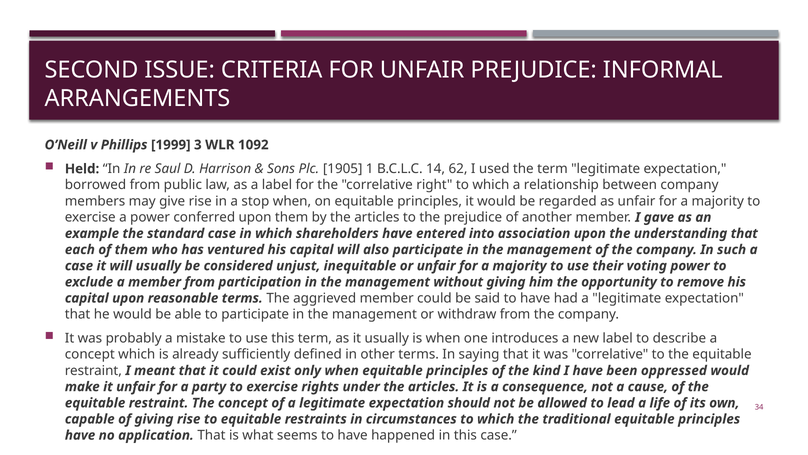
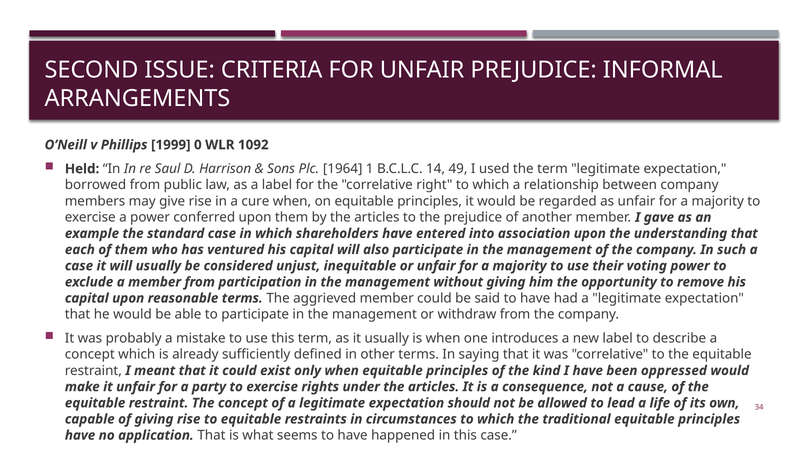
3: 3 -> 0
1905: 1905 -> 1964
62: 62 -> 49
stop: stop -> cure
